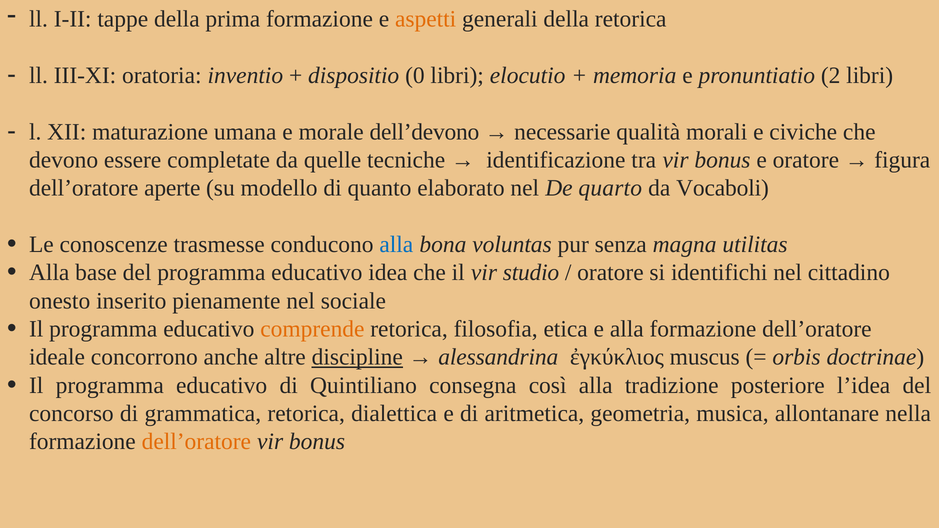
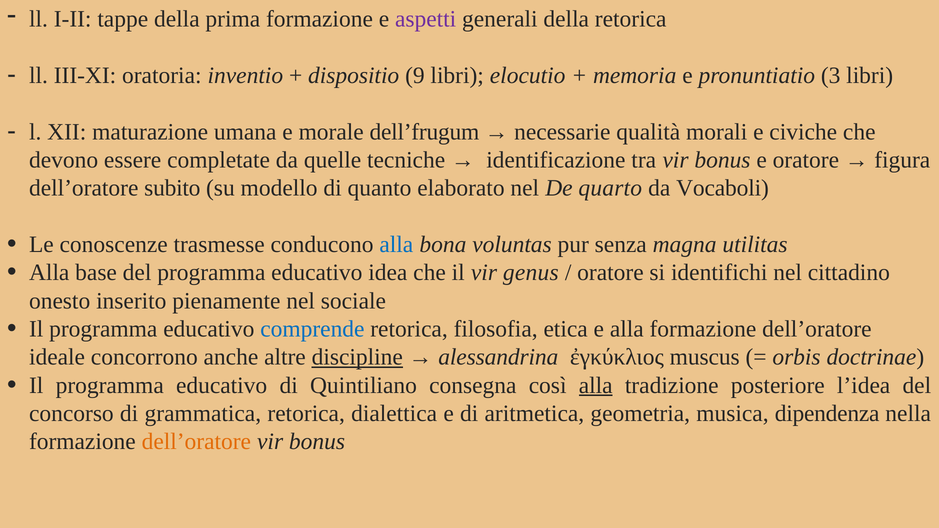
aspetti colour: orange -> purple
0: 0 -> 9
2: 2 -> 3
dell’devono: dell’devono -> dell’frugum
aperte: aperte -> subito
studio: studio -> genus
comprende colour: orange -> blue
alla at (596, 385) underline: none -> present
allontanare: allontanare -> dipendenza
